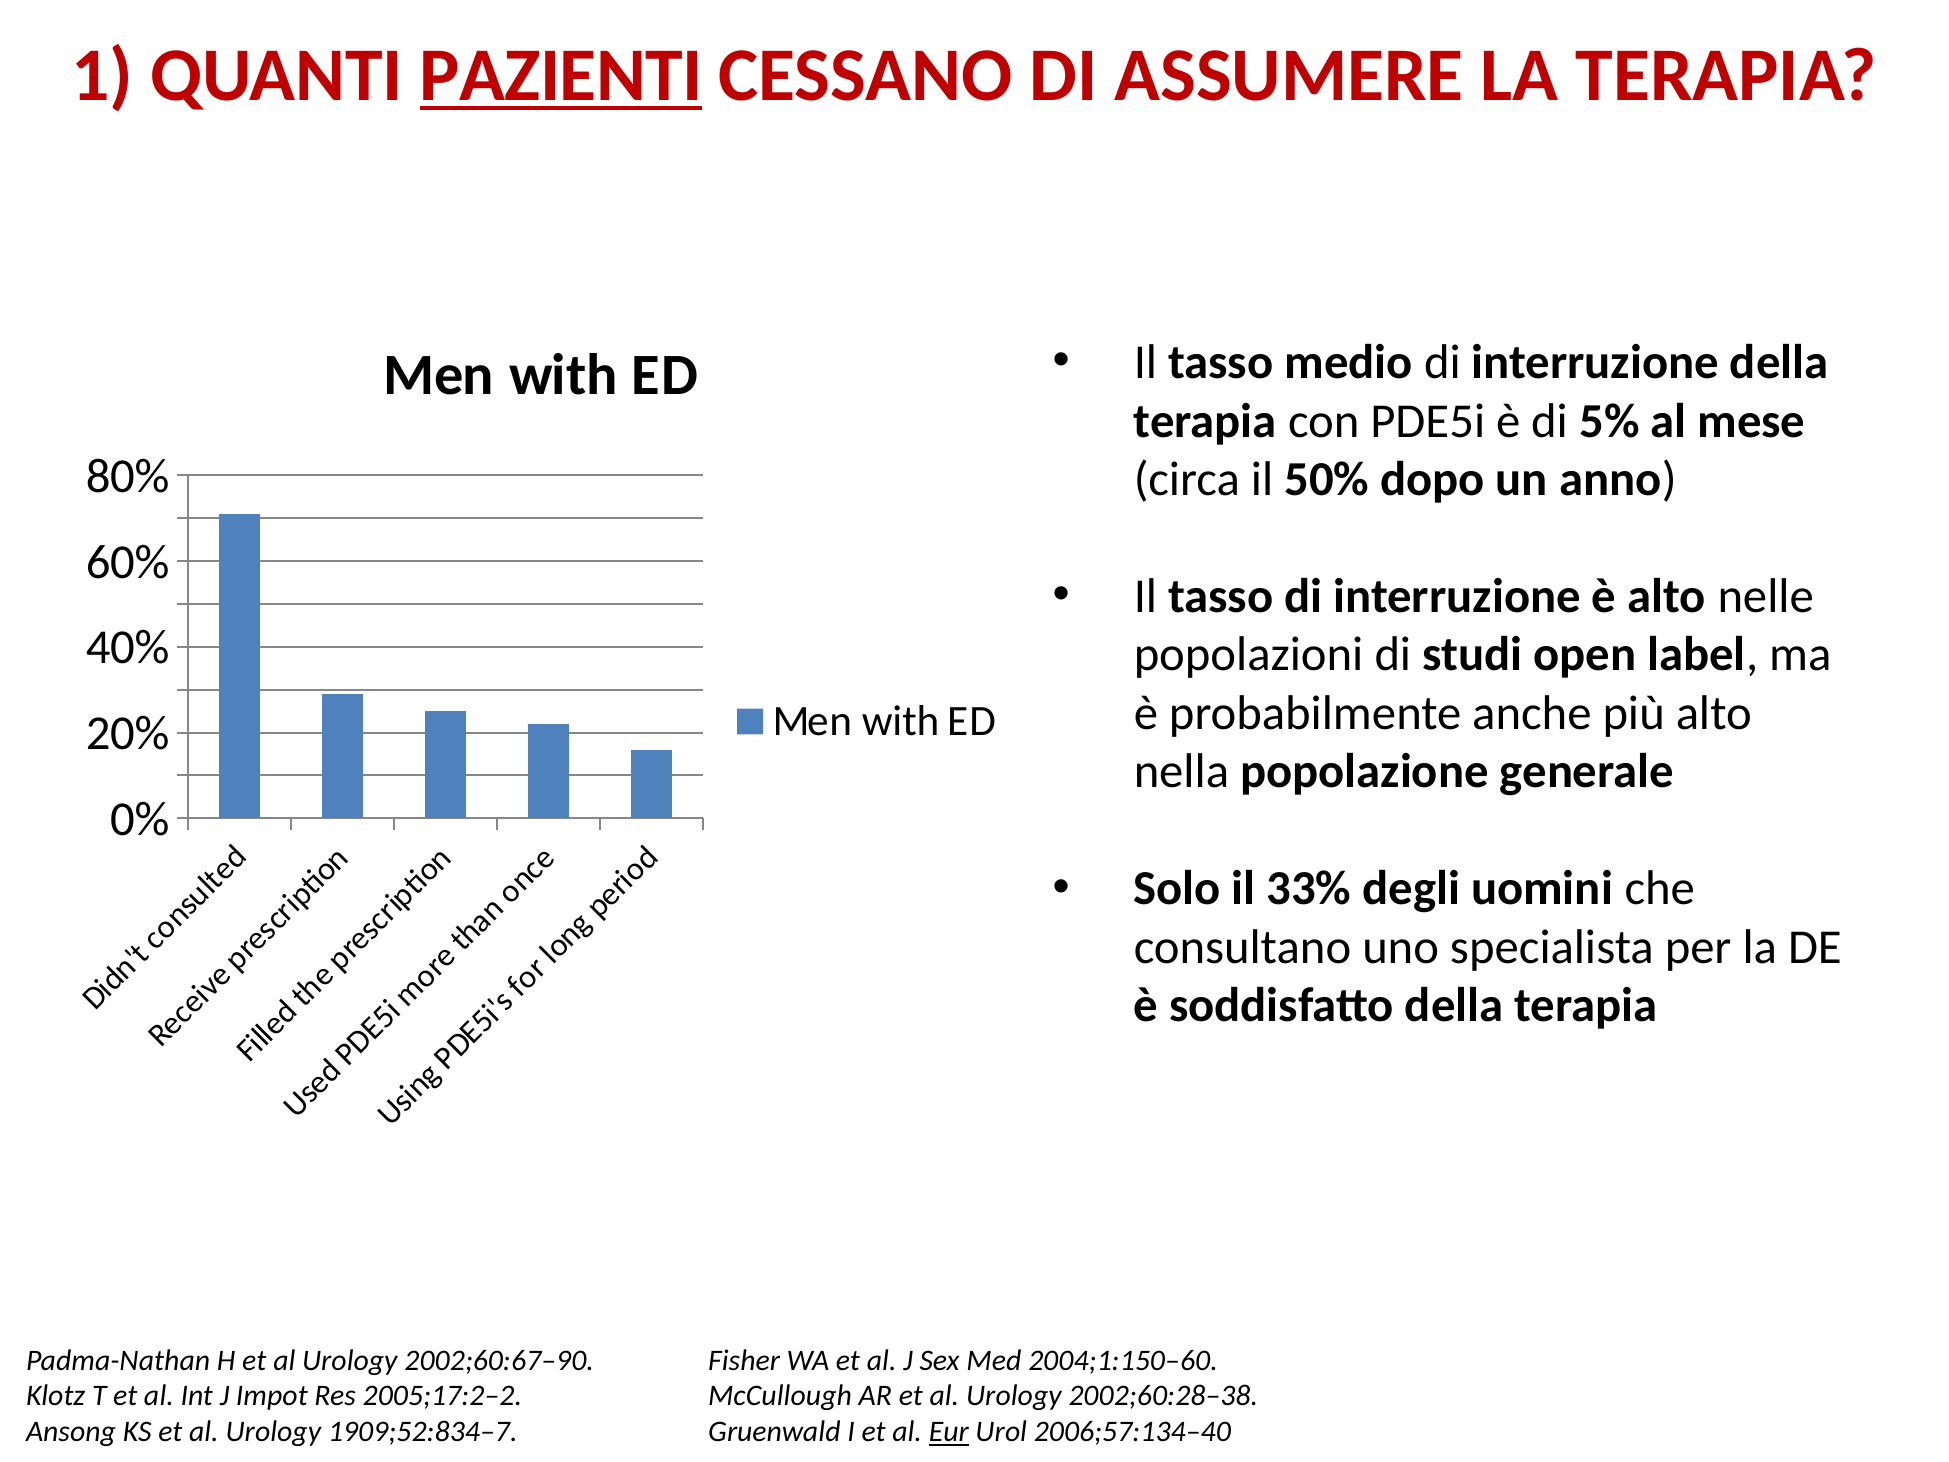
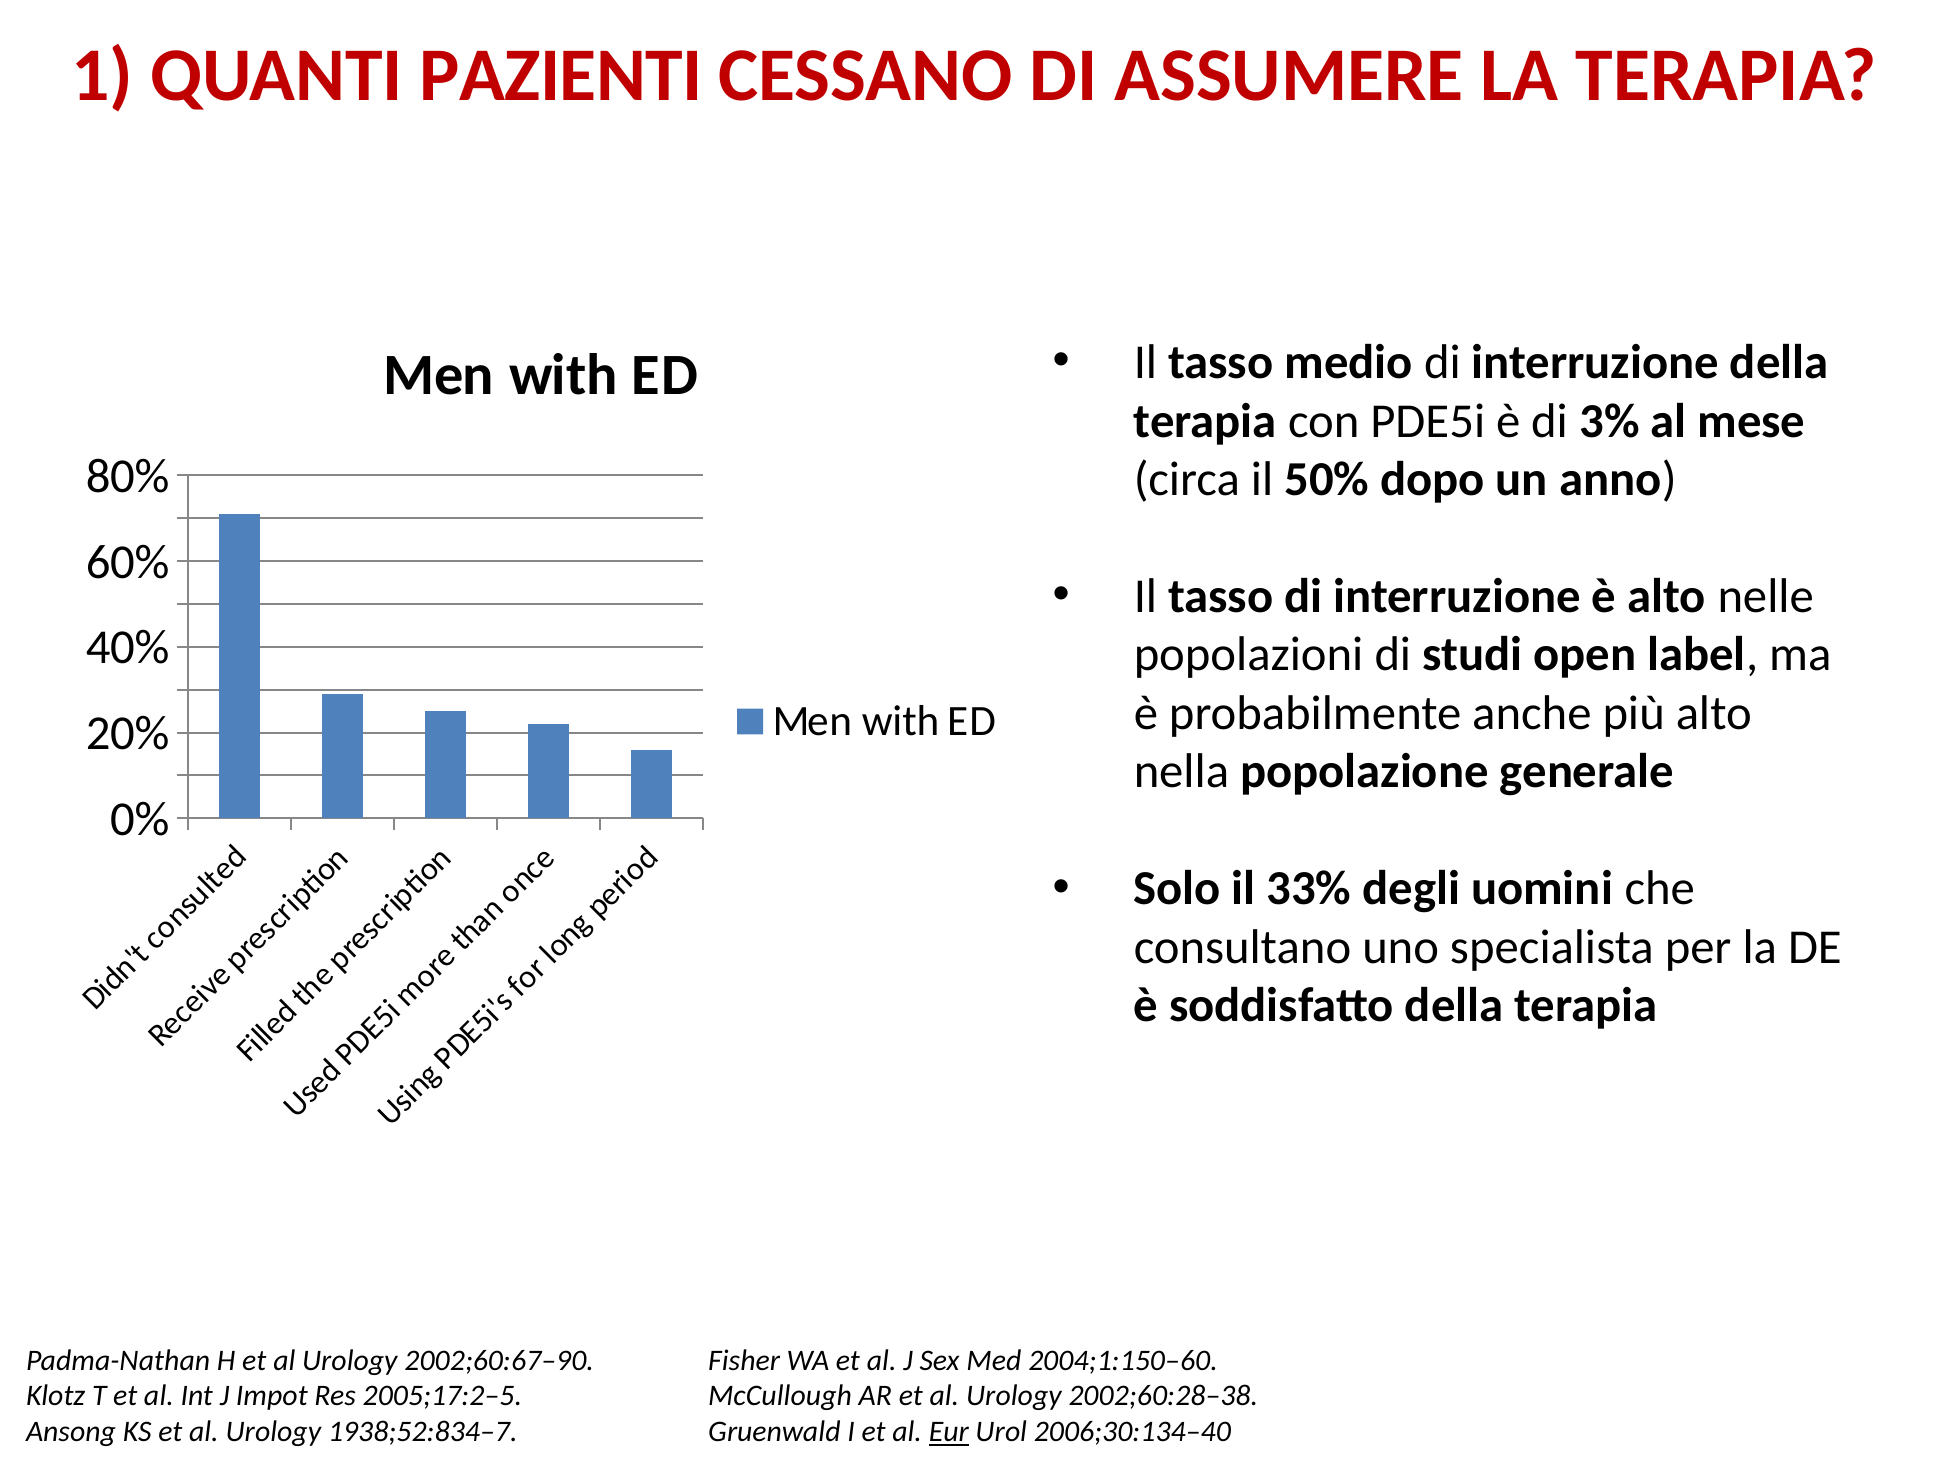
PAZIENTI underline: present -> none
5%: 5% -> 3%
2005;17:2–2: 2005;17:2–2 -> 2005;17:2–5
1909;52:834–7: 1909;52:834–7 -> 1938;52:834–7
2006;57:134–40: 2006;57:134–40 -> 2006;30:134–40
